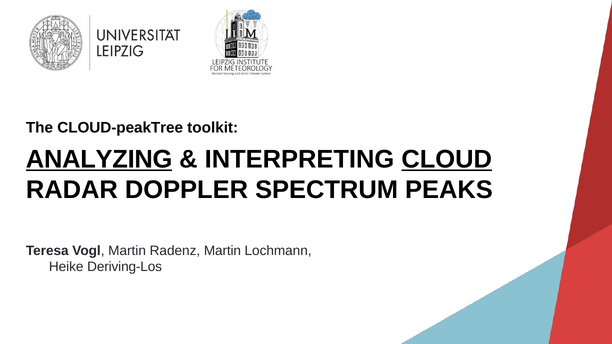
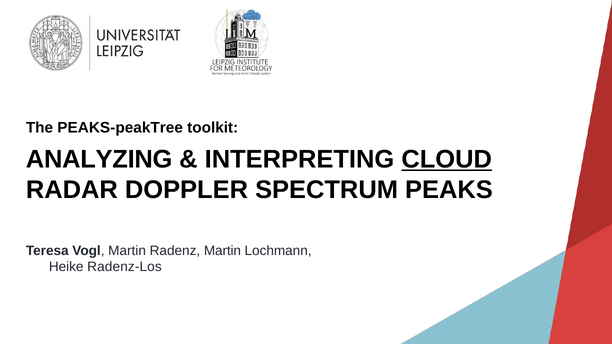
CLOUD-peakTree: CLOUD-peakTree -> PEAKS-peakTree
ANALYZING underline: present -> none
Deriving-Los: Deriving-Los -> Radenz-Los
